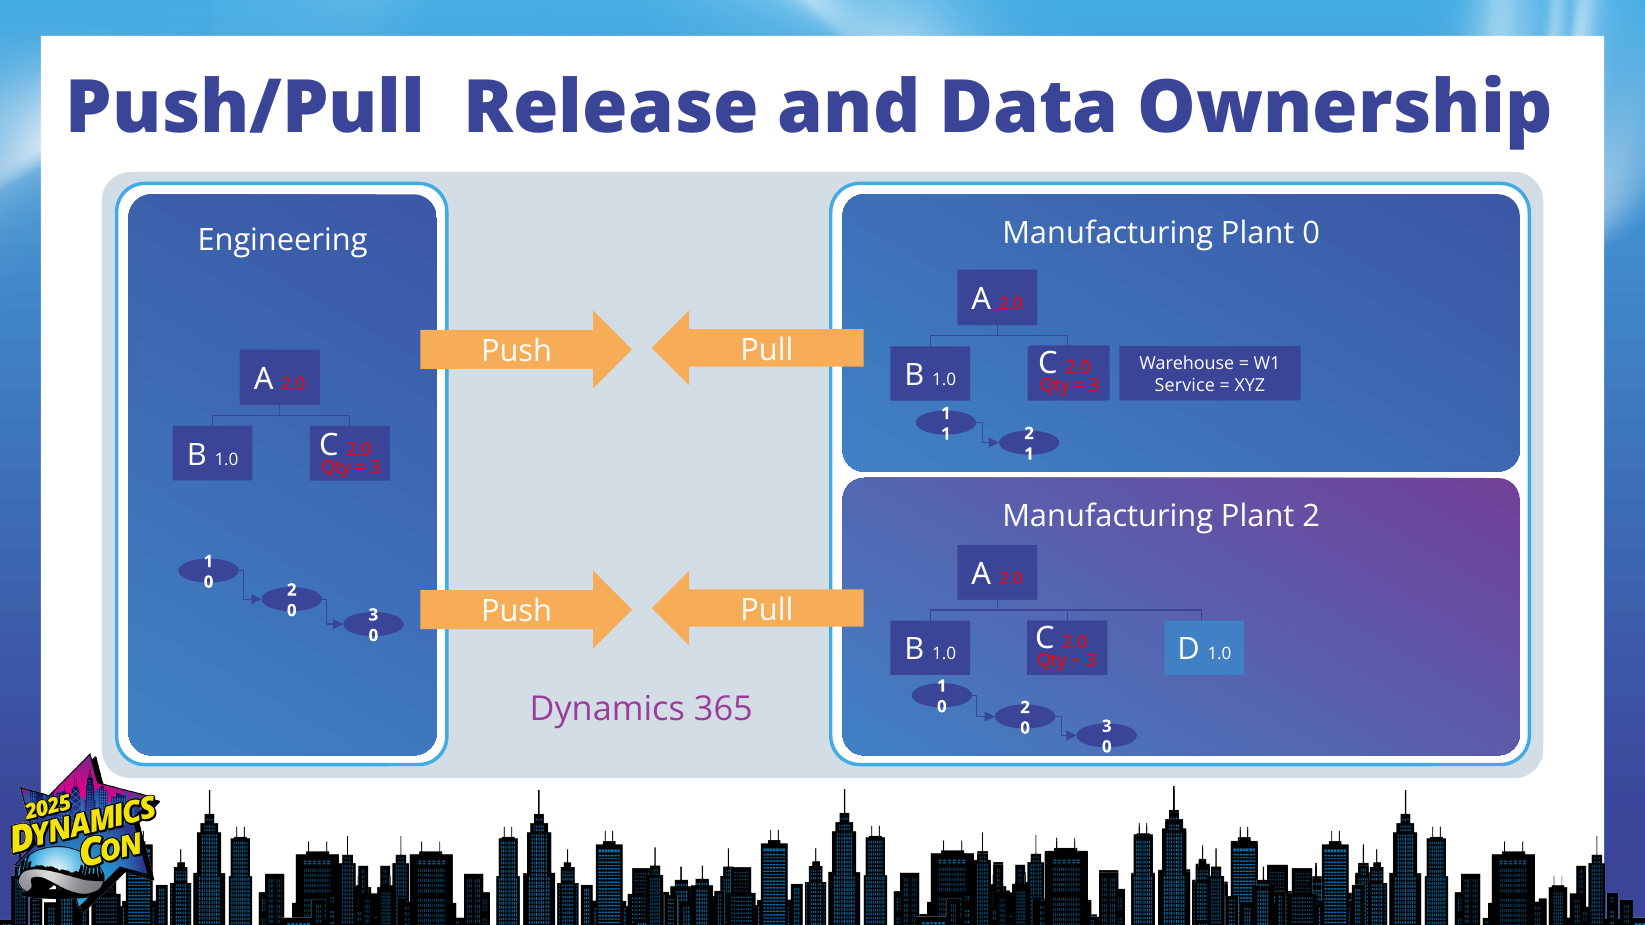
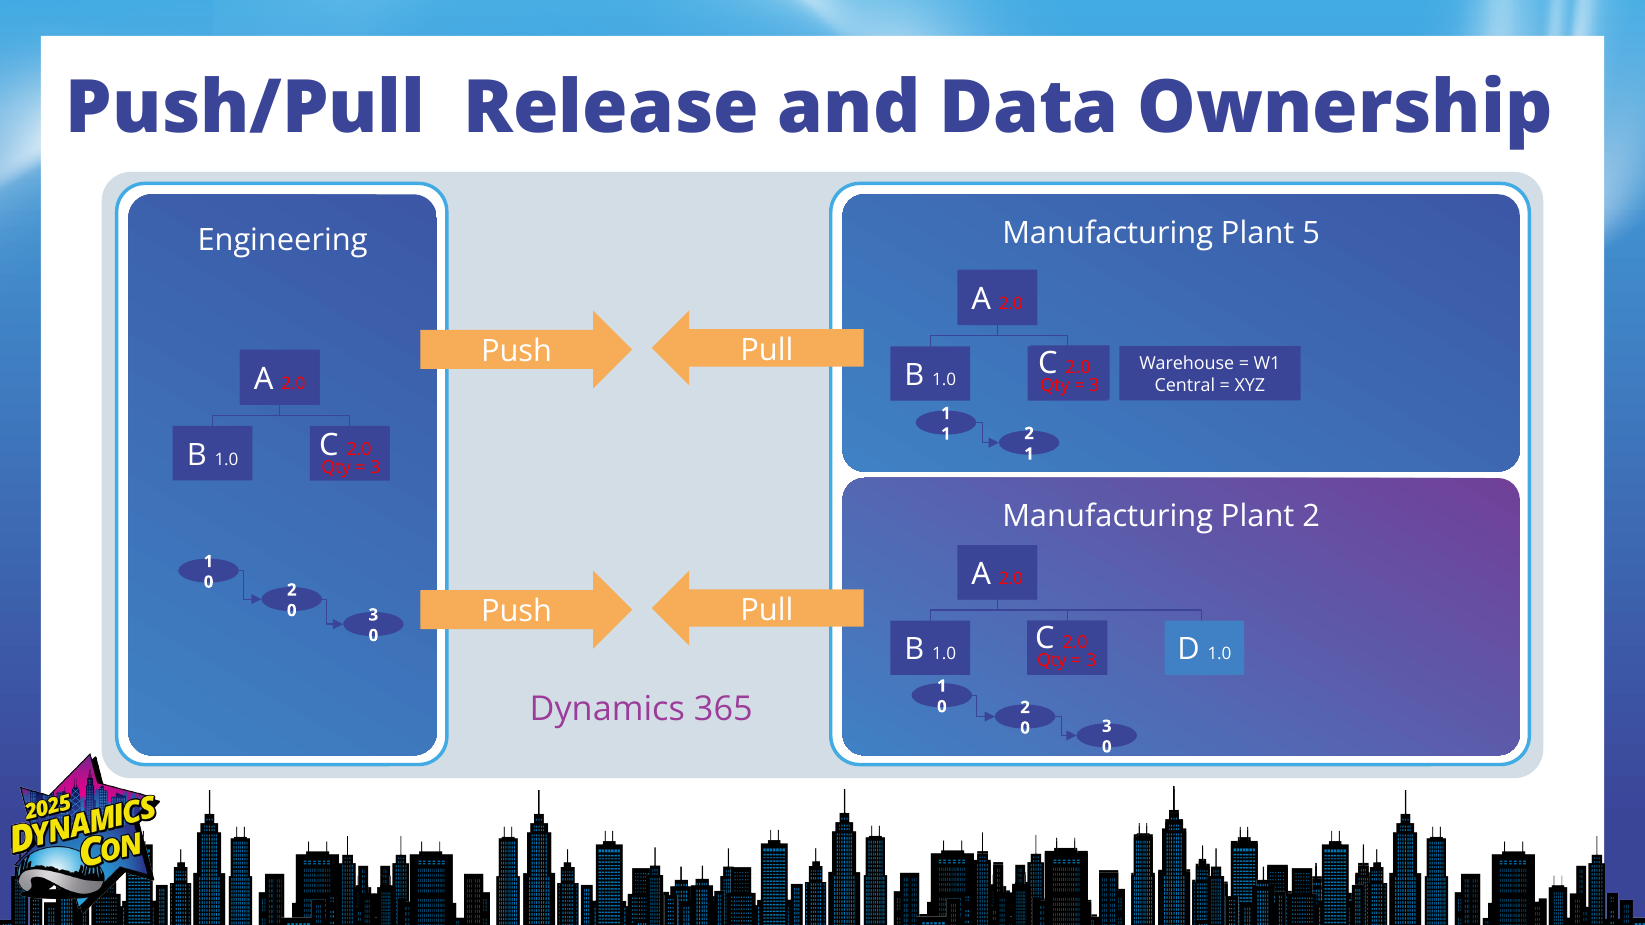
Plant 0: 0 -> 5
Service: Service -> Central
